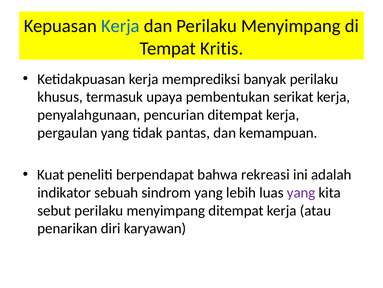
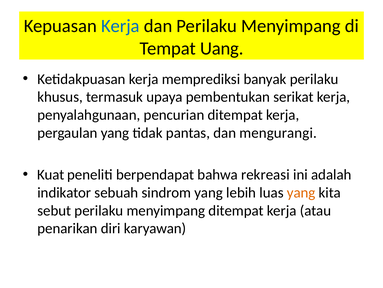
Kritis: Kritis -> Uang
kemampuan: kemampuan -> mengurangi
yang at (301, 192) colour: purple -> orange
